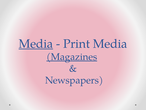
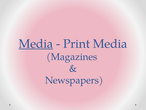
Magazines underline: present -> none
